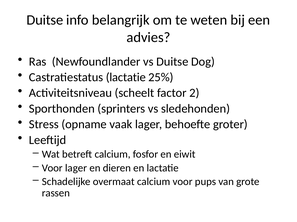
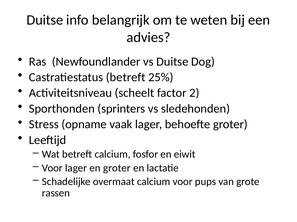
Castratiestatus lactatie: lactatie -> betreft
en dieren: dieren -> groter
